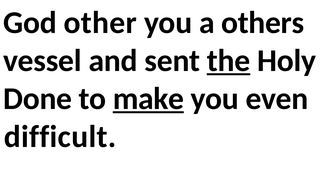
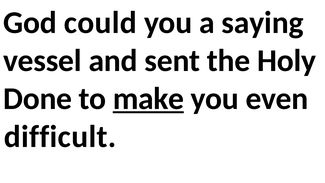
other: other -> could
others: others -> saying
the underline: present -> none
